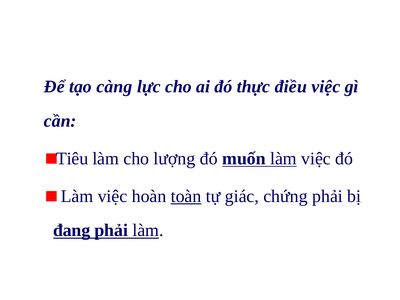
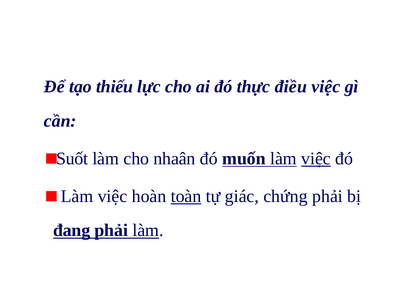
càng: càng -> thiếu
Tiêu: Tiêu -> Suốt
lượng: lượng -> nhaân
việc at (316, 159) underline: none -> present
